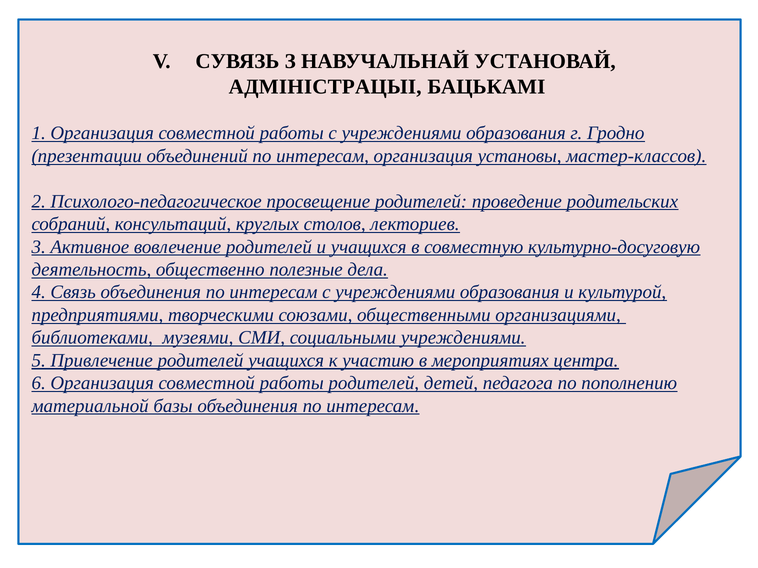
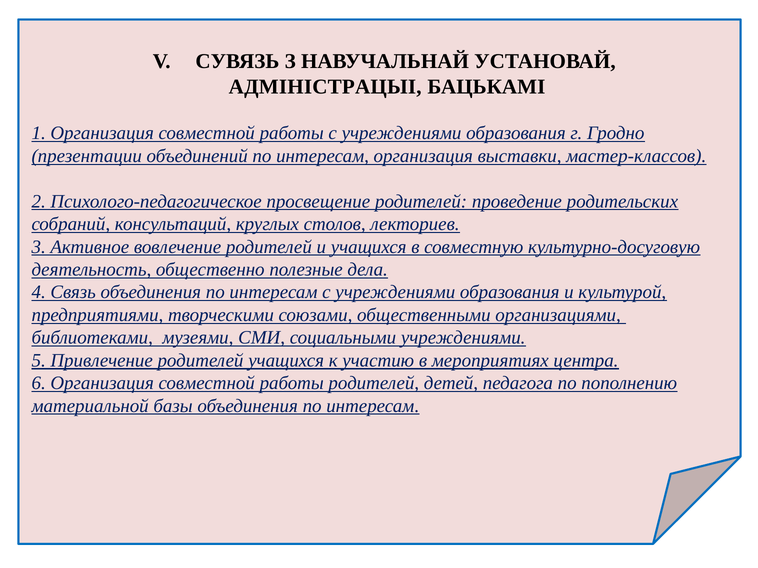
установы: установы -> выставки
